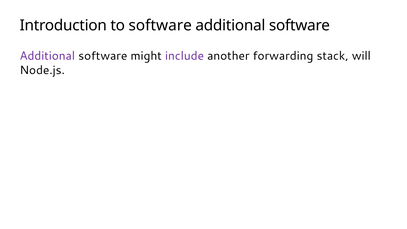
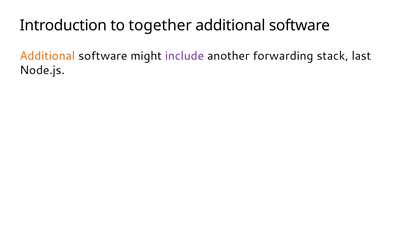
to software: software -> together
Additional at (47, 56) colour: purple -> orange
will: will -> last
